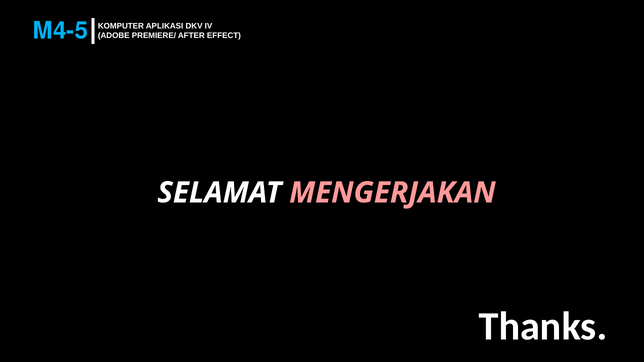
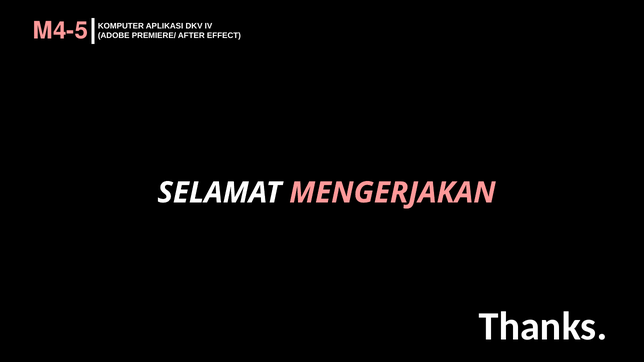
M4-5 colour: light blue -> pink
